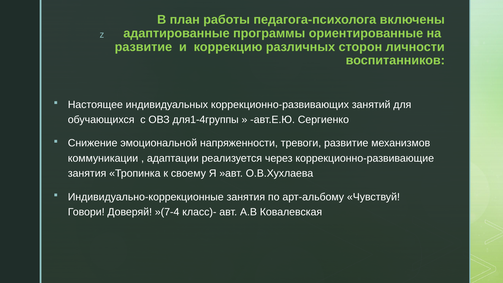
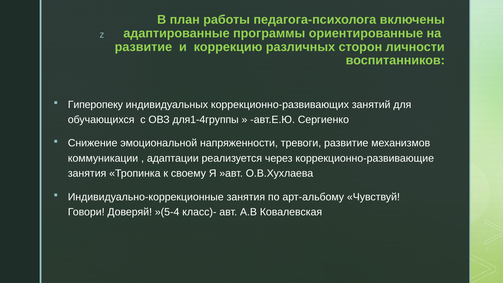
Настоящее: Настоящее -> Гиперопеку
»(7-4: »(7-4 -> »(5-4
